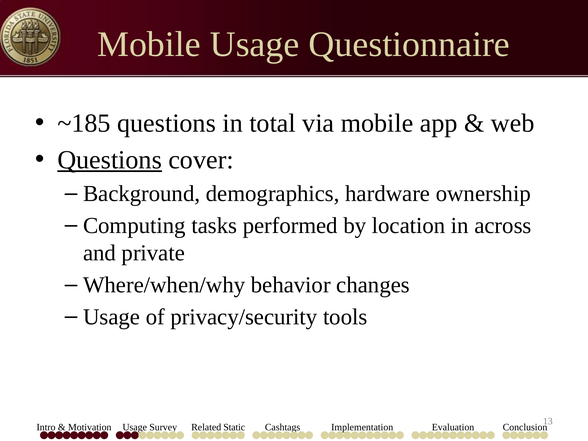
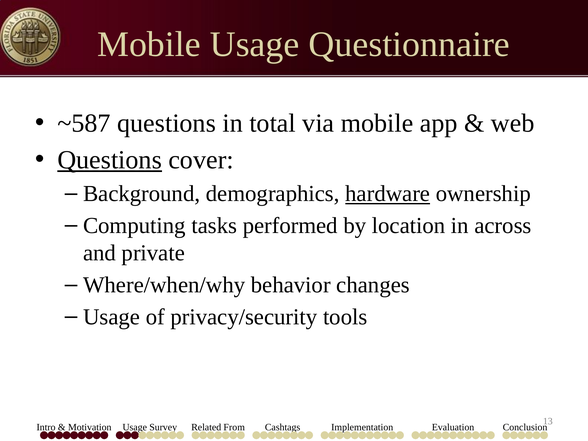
~185: ~185 -> ~587
hardware underline: none -> present
Static: Static -> From
